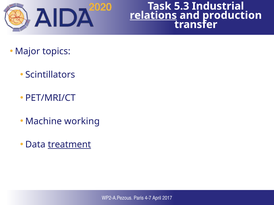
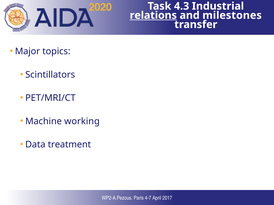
5.3: 5.3 -> 4.3
production: production -> milestones
treatment underline: present -> none
